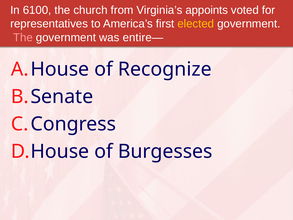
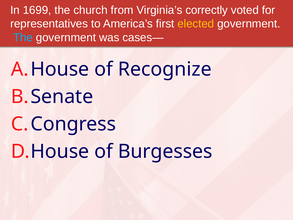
6100: 6100 -> 1699
appoints: appoints -> correctly
The at (23, 37) colour: pink -> light blue
entire—: entire— -> cases—
